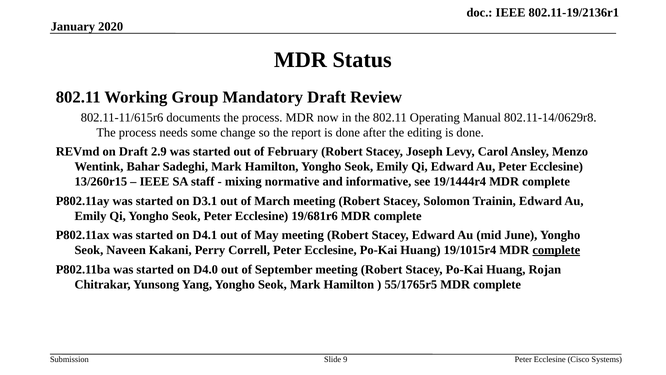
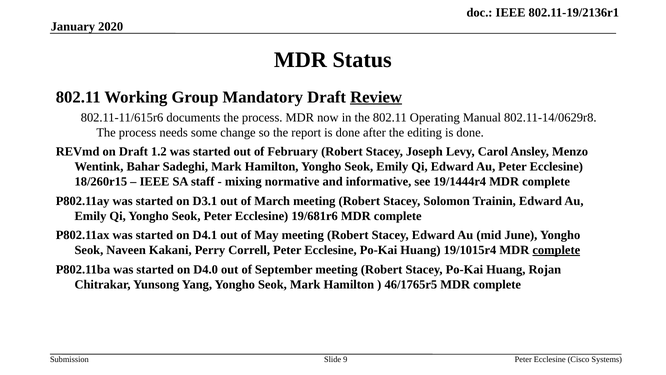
Review underline: none -> present
2.9: 2.9 -> 1.2
13/260r15: 13/260r15 -> 18/260r15
55/1765r5: 55/1765r5 -> 46/1765r5
